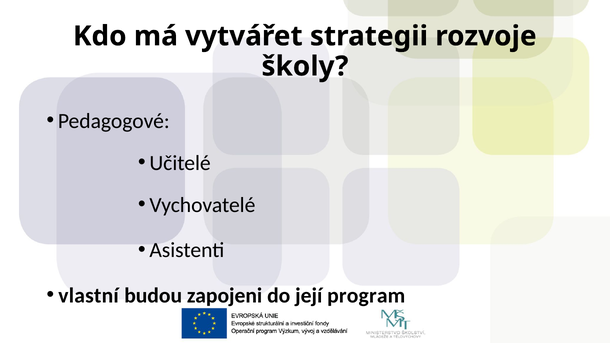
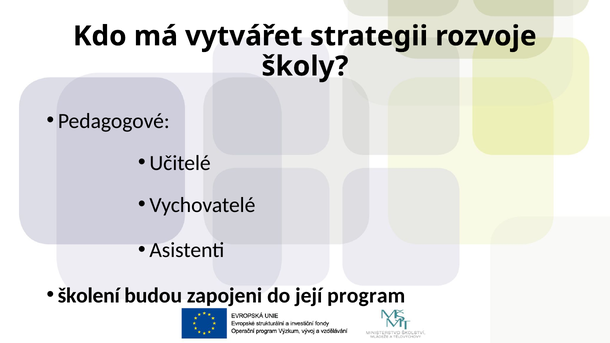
vlastní: vlastní -> školení
